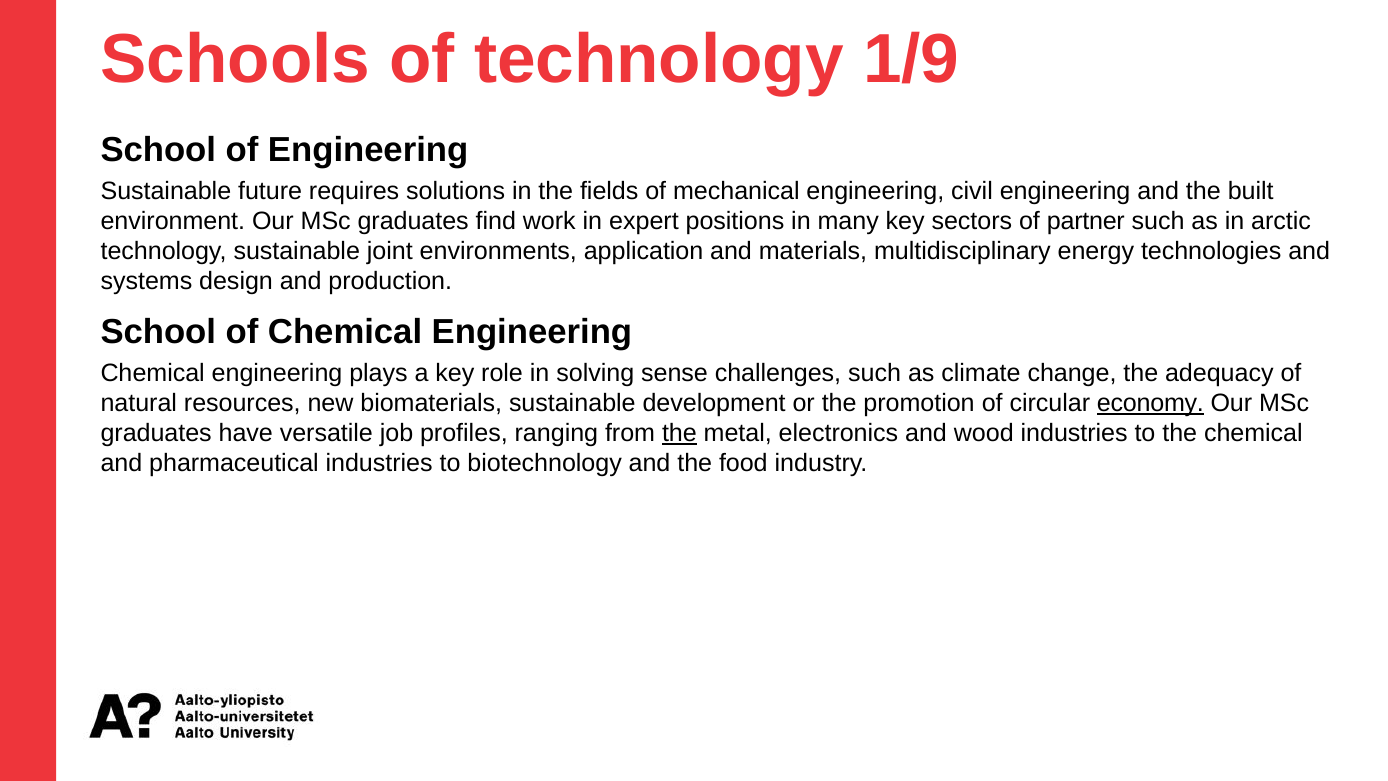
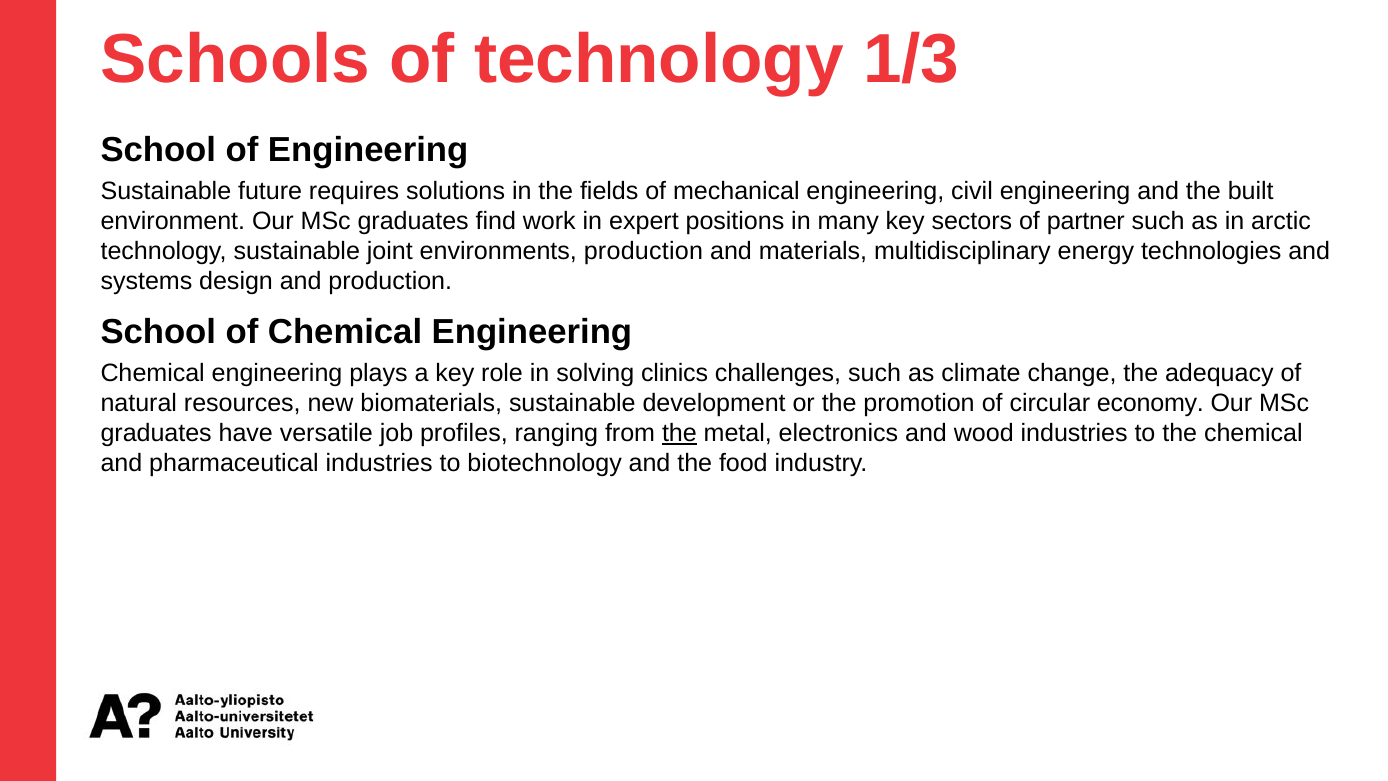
1/9: 1/9 -> 1/3
environments application: application -> production
sense: sense -> clinics
economy underline: present -> none
